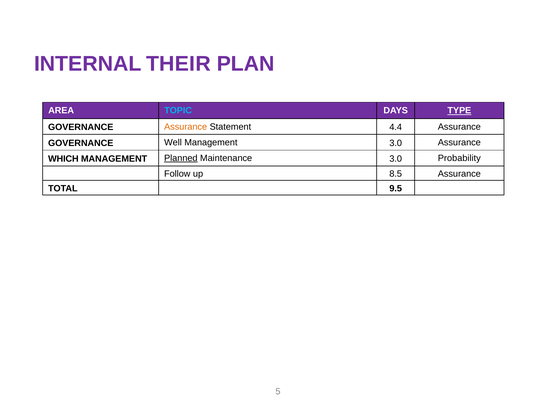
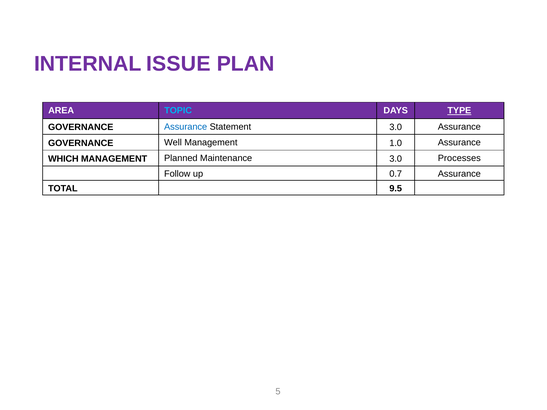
THEIR: THEIR -> ISSUE
Assurance at (186, 127) colour: orange -> blue
Statement 4.4: 4.4 -> 3.0
Management 3.0: 3.0 -> 1.0
Planned underline: present -> none
Probability: Probability -> Processes
8.5: 8.5 -> 0.7
